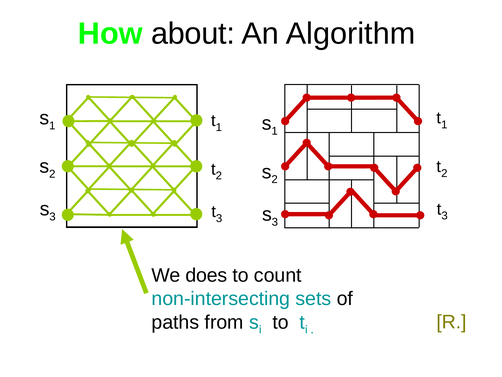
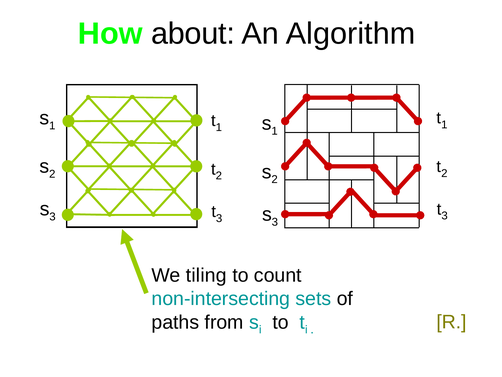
does: does -> tiling
